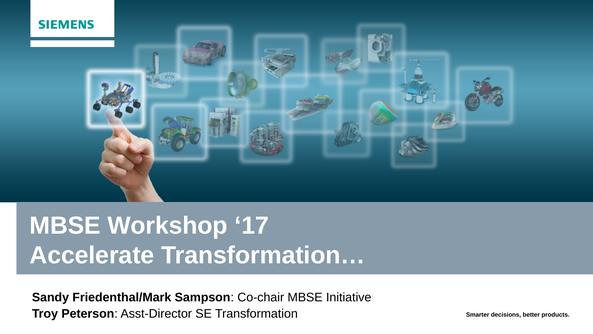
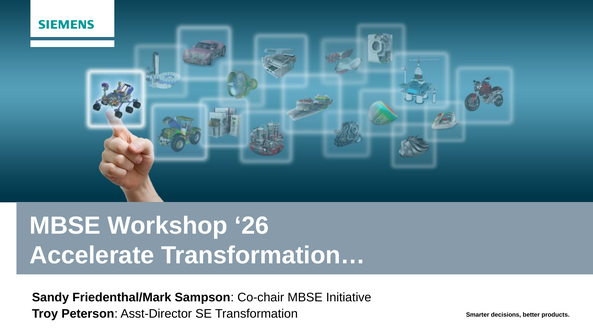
17: 17 -> 26
